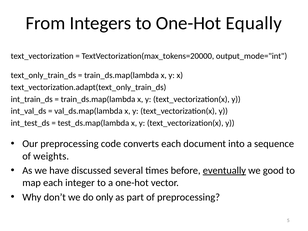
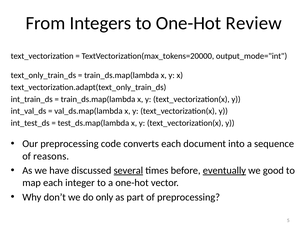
Equally: Equally -> Review
weights: weights -> reasons
several underline: none -> present
